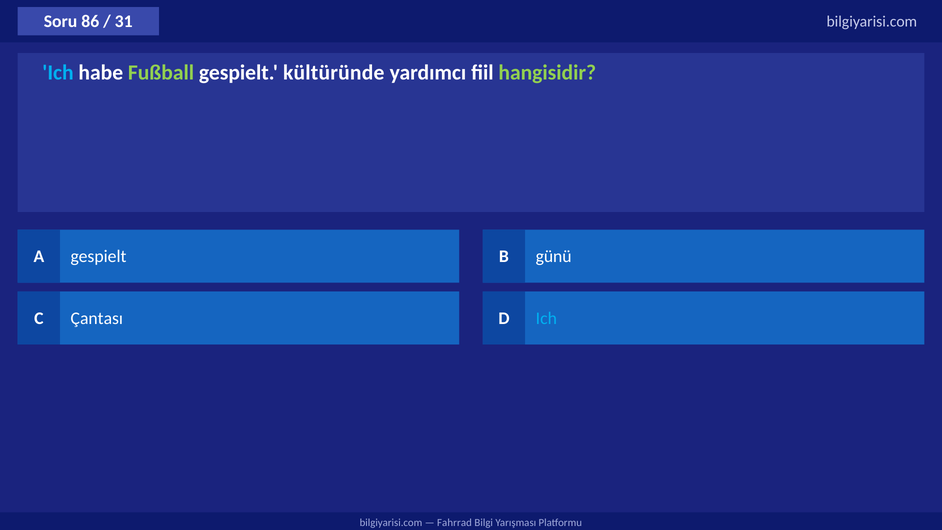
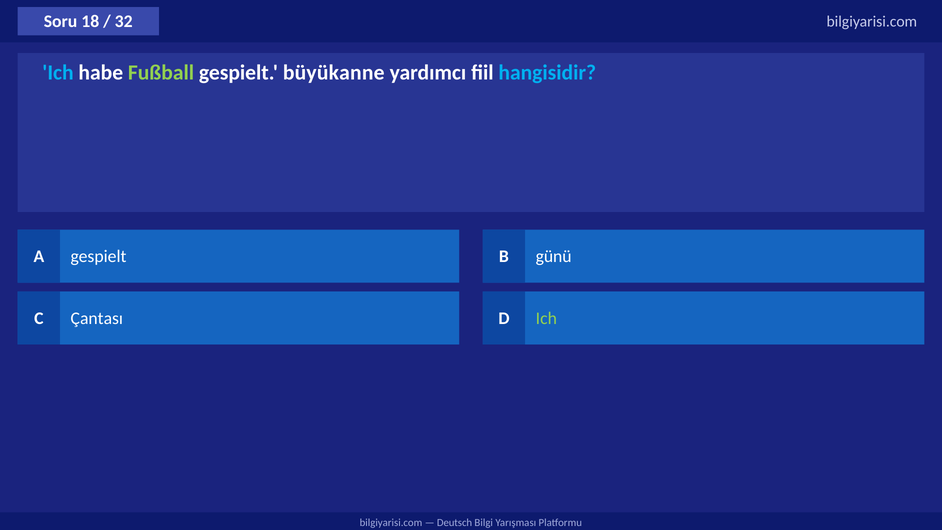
86: 86 -> 18
31: 31 -> 32
kültüründe: kültüründe -> büyükanne
hangisidir colour: light green -> light blue
Ich at (546, 318) colour: light blue -> light green
Fahrrad: Fahrrad -> Deutsch
